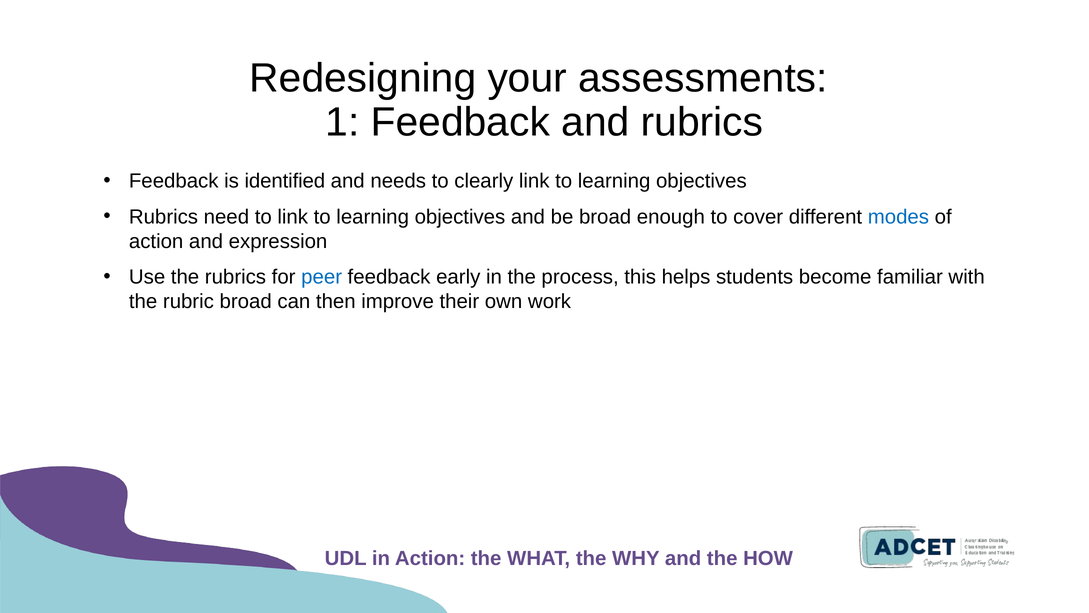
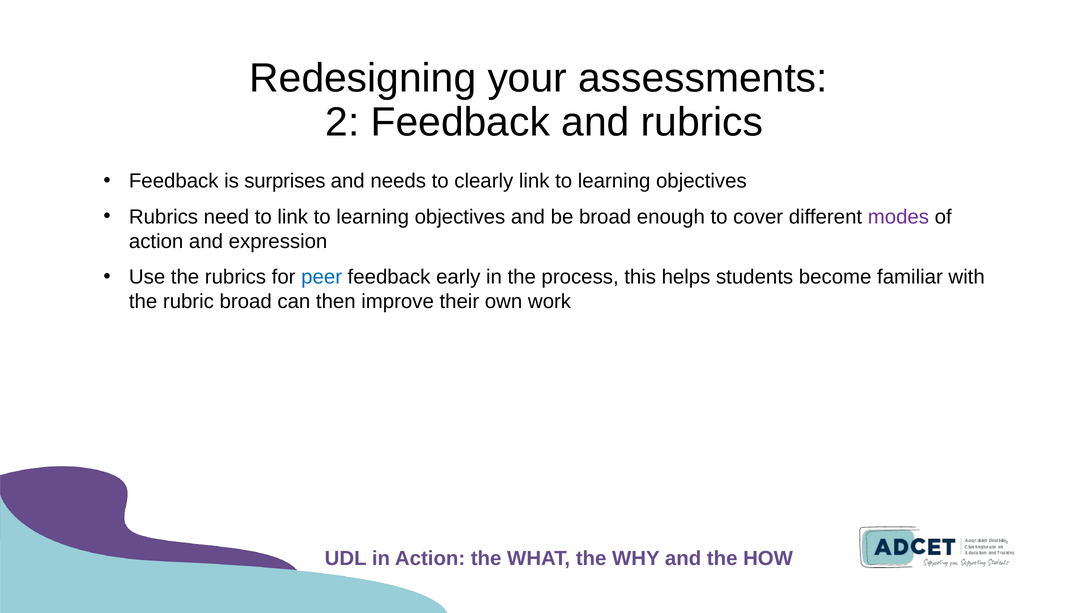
1: 1 -> 2
identified: identified -> surprises
modes colour: blue -> purple
